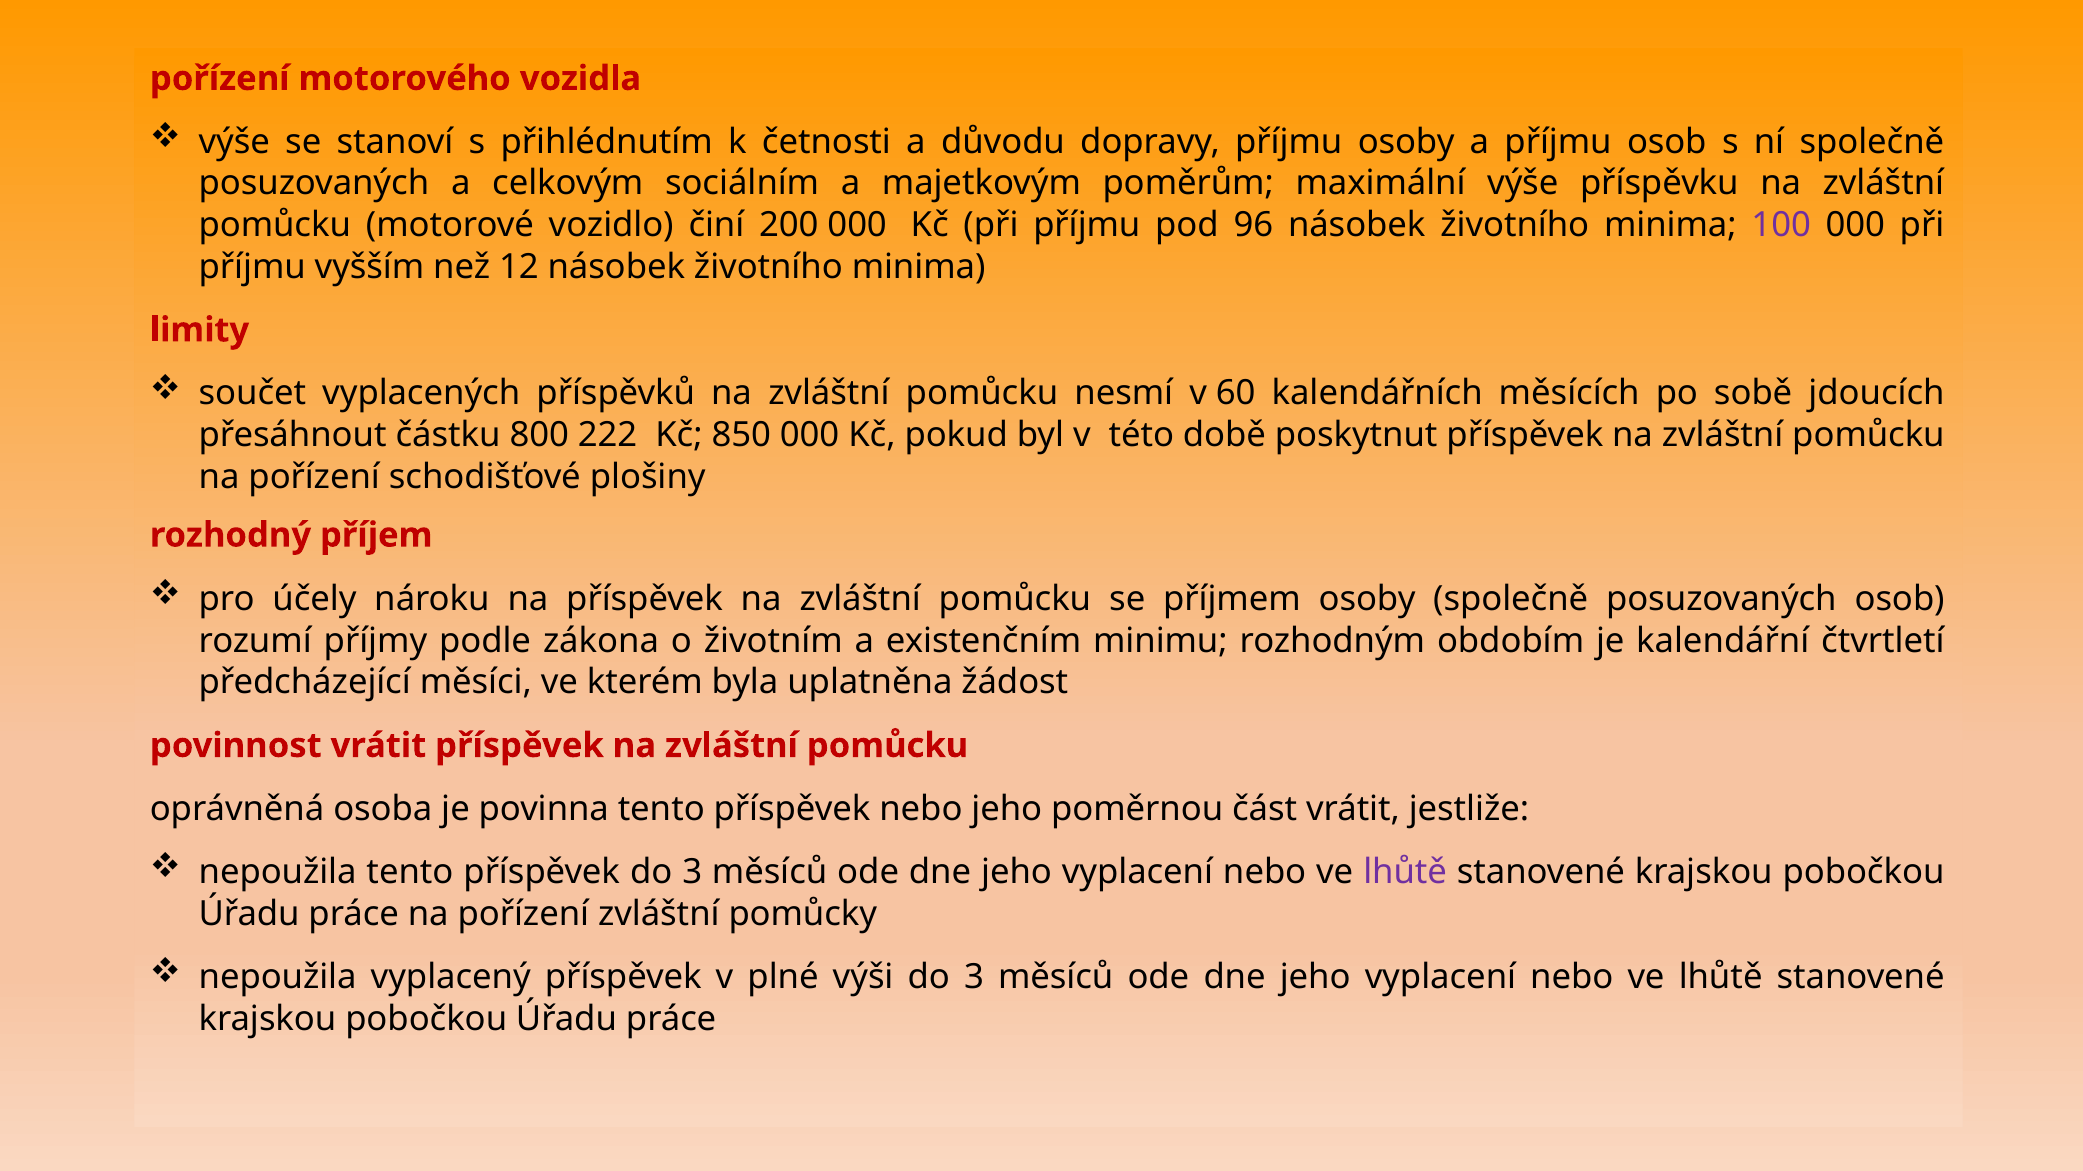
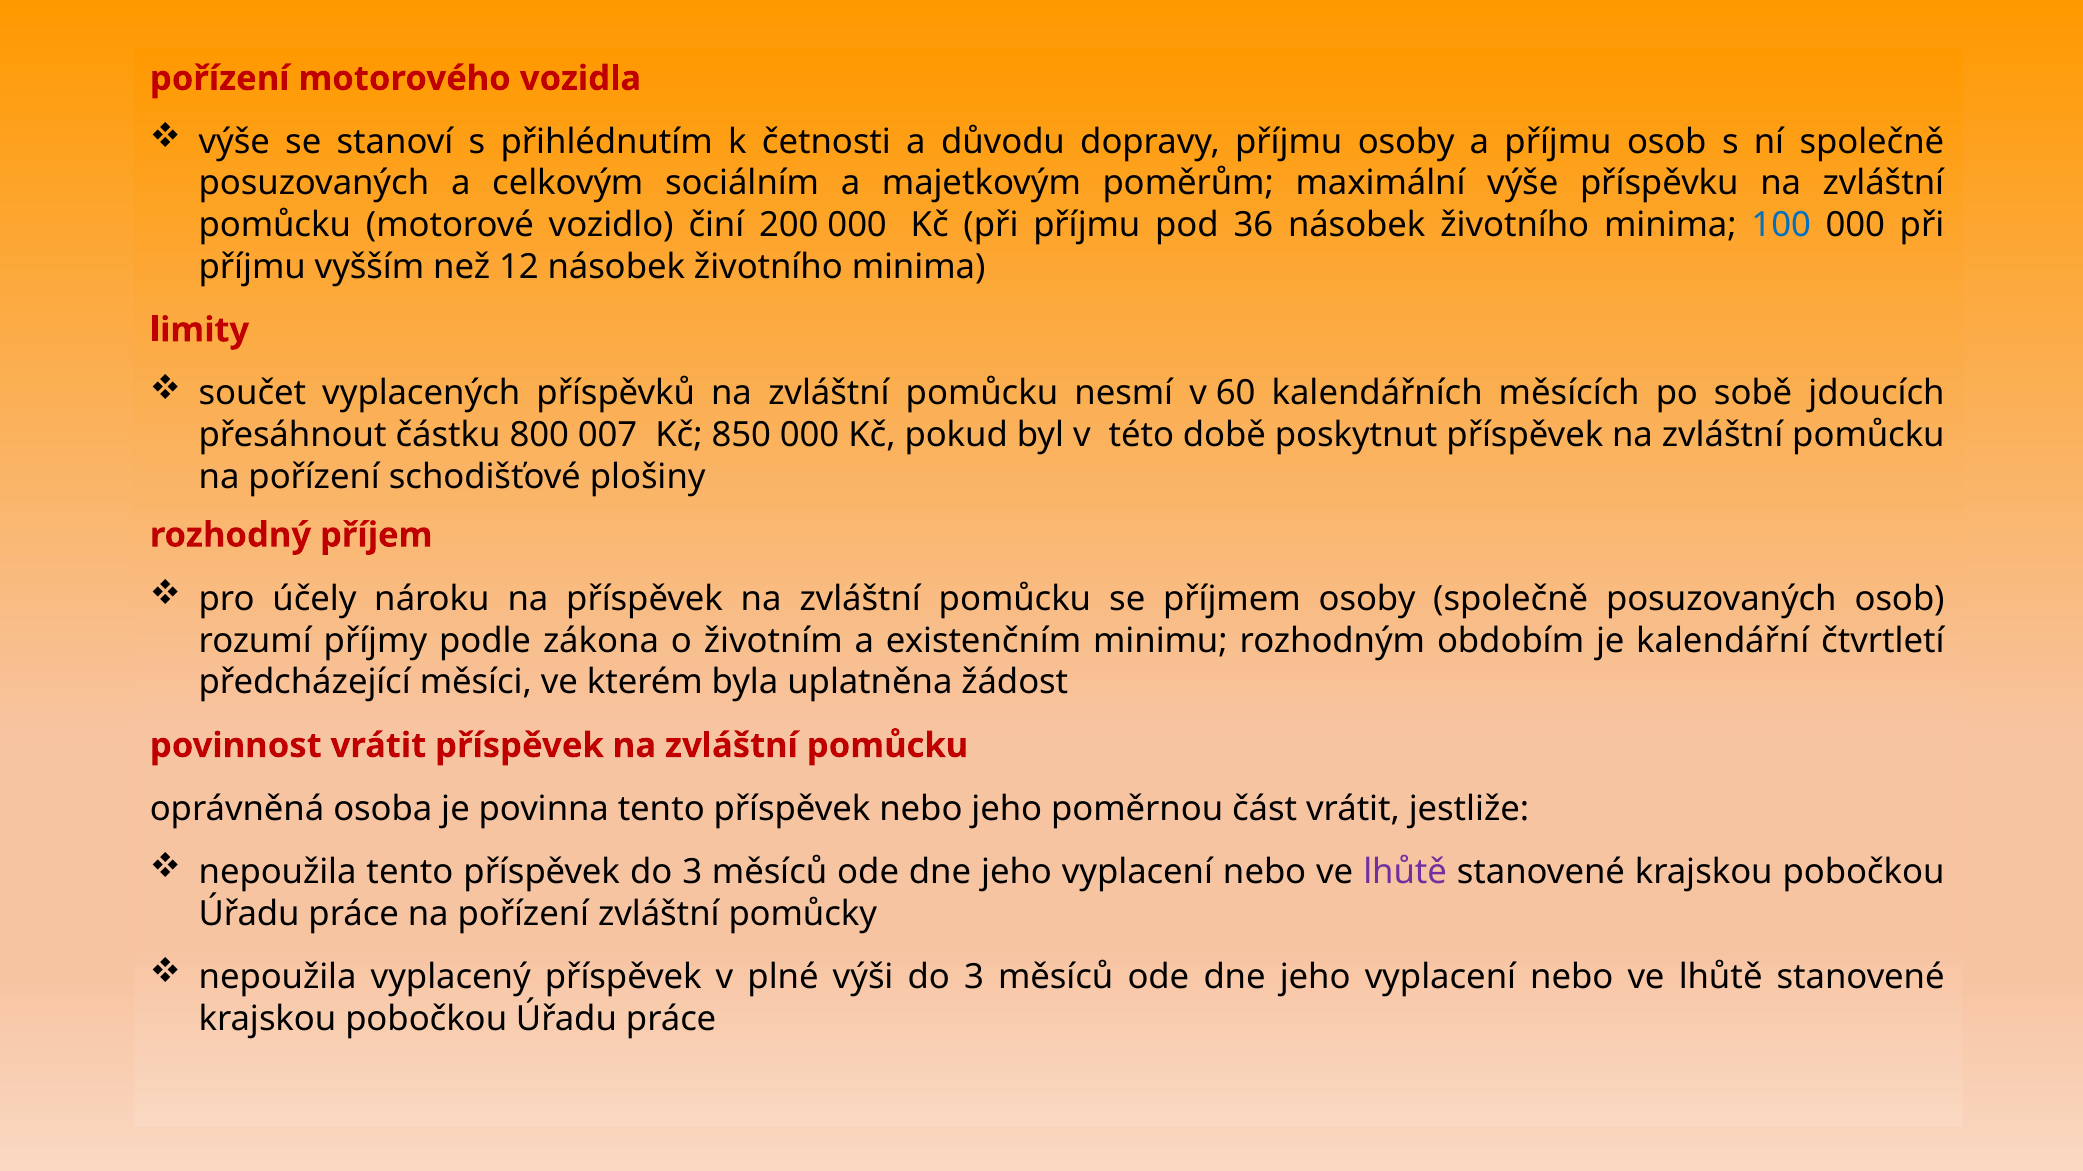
96: 96 -> 36
100 colour: purple -> blue
222: 222 -> 007
